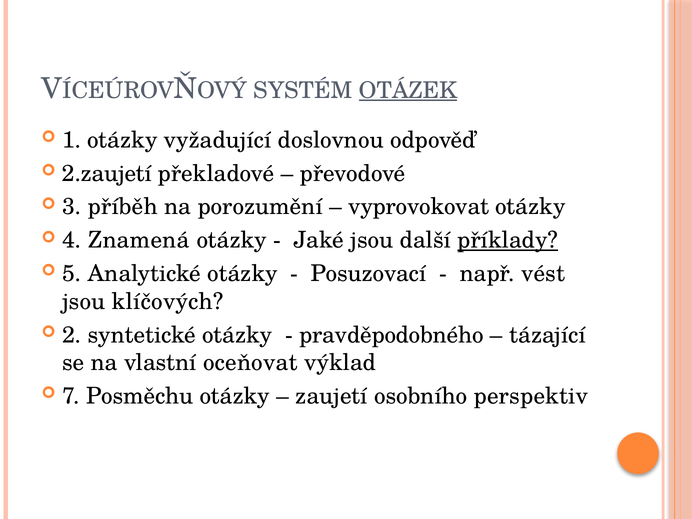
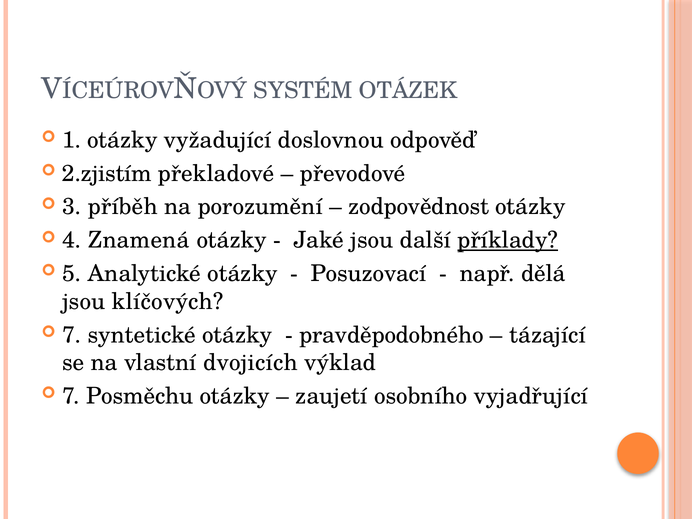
OTÁZEK underline: present -> none
2.zaujetí: 2.zaujetí -> 2.zjistím
vyprovokovat: vyprovokovat -> zodpovědnost
vést: vést -> dělá
2 at (72, 335): 2 -> 7
oceňovat: oceňovat -> dvojicích
perspektiv: perspektiv -> vyjadřující
